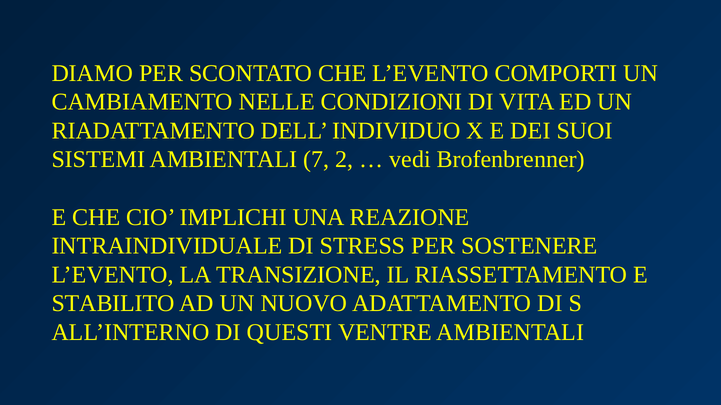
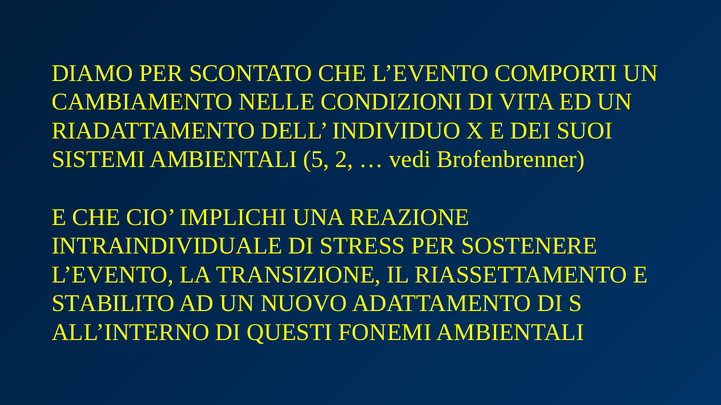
7: 7 -> 5
VENTRE: VENTRE -> FONEMI
